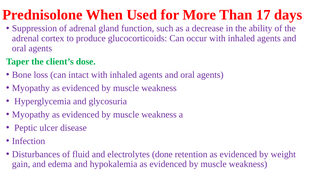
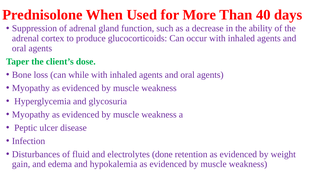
17: 17 -> 40
intact: intact -> while
